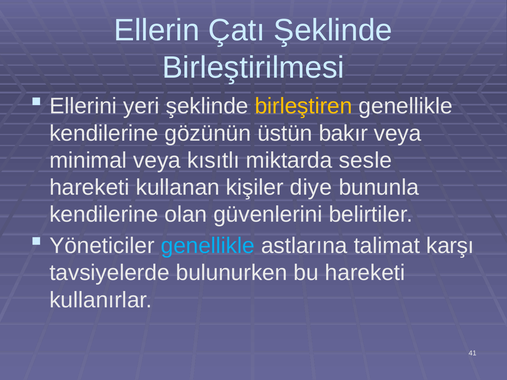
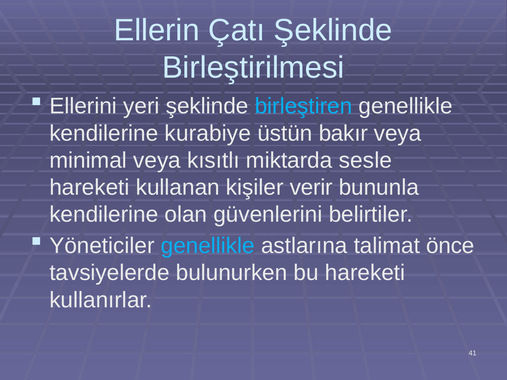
birleştiren colour: yellow -> light blue
gözünün: gözünün -> kurabiye
diye: diye -> verir
karşı: karşı -> önce
